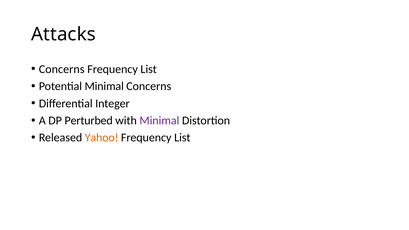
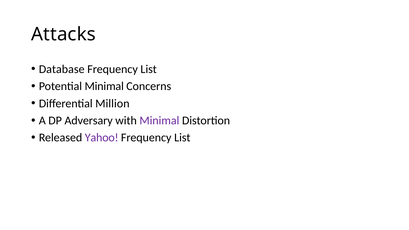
Concerns at (62, 69): Concerns -> Database
Integer: Integer -> Million
Perturbed: Perturbed -> Adversary
Yahoo colour: orange -> purple
